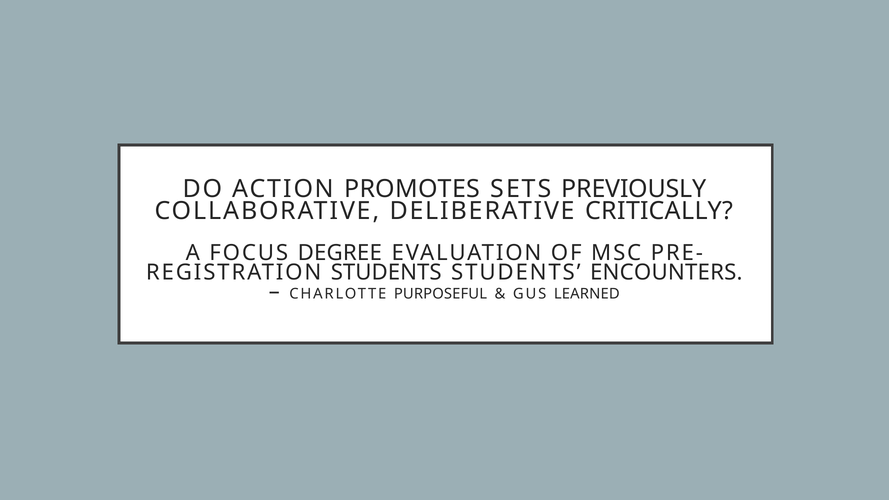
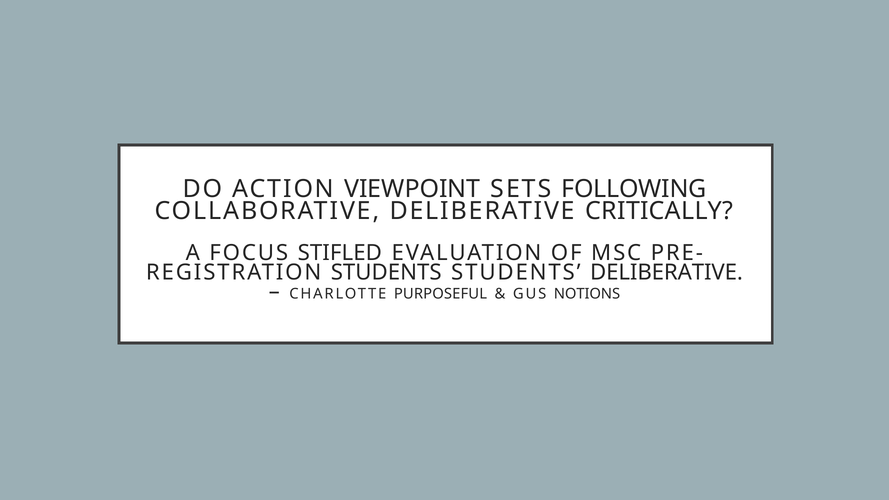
PROMOTES: PROMOTES -> VIEWPOINT
PREVIOUSLY: PREVIOUSLY -> FOLLOWING
DEGREE: DEGREE -> STIFLED
STUDENTS ENCOUNTERS: ENCOUNTERS -> DELIBERATIVE
LEARNED: LEARNED -> NOTIONS
